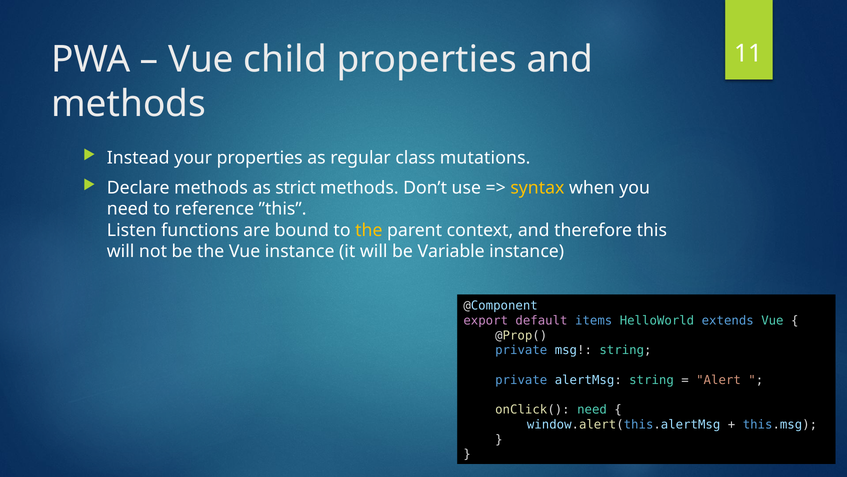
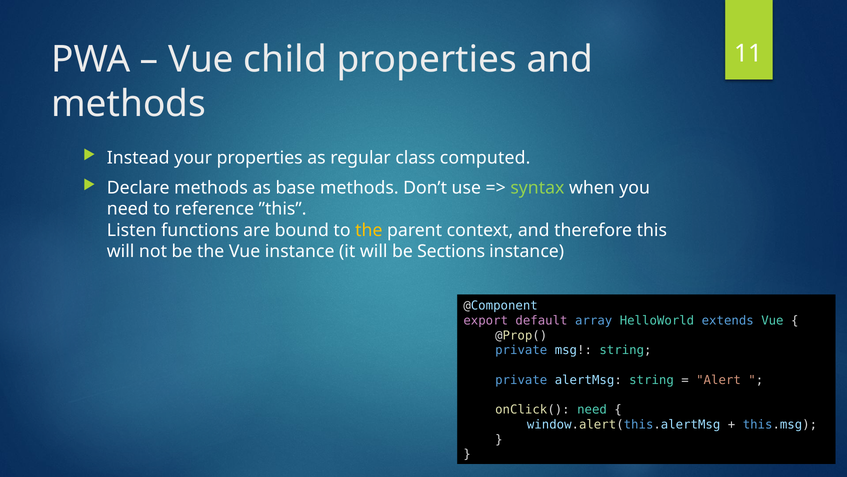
mutations: mutations -> computed
strict: strict -> base
syntax colour: yellow -> light green
Variable: Variable -> Sections
items: items -> array
